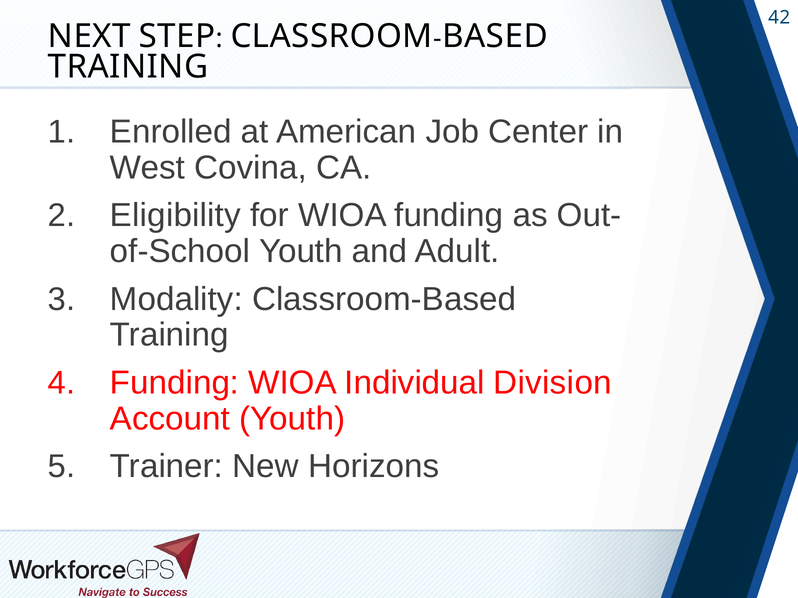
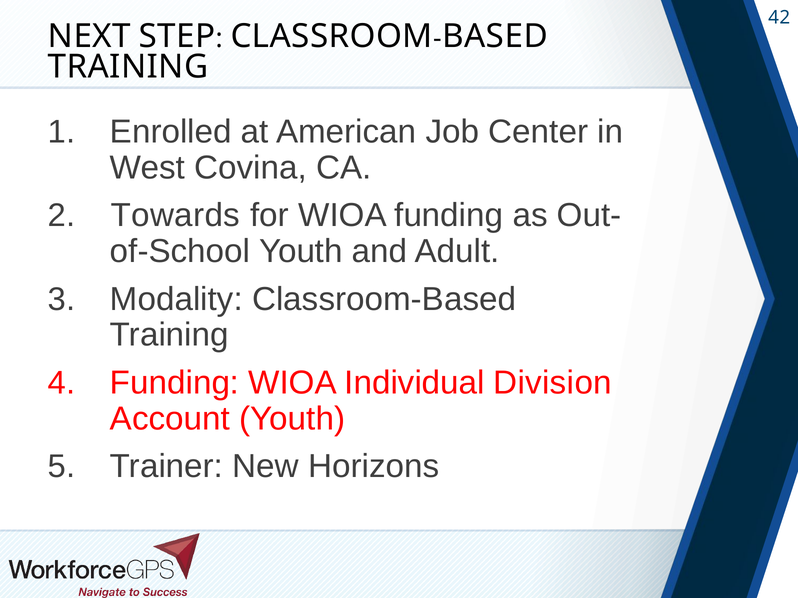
Eligibility: Eligibility -> Towards
